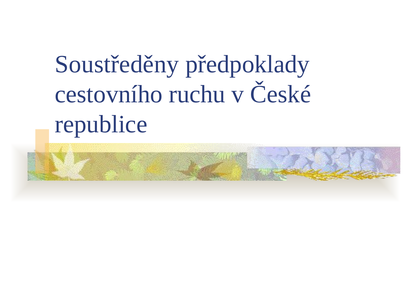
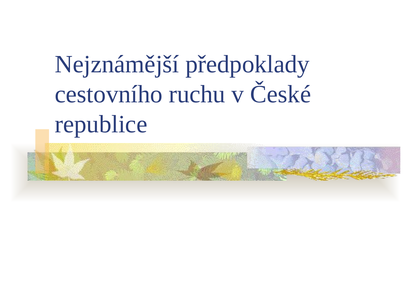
Soustředěny: Soustředěny -> Nejznámější
